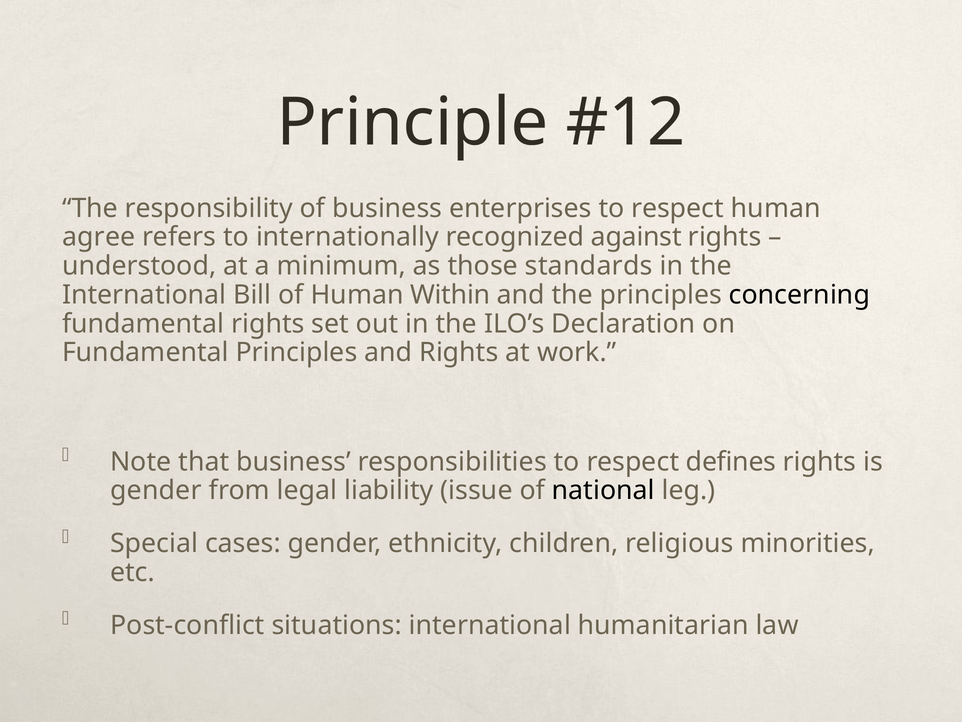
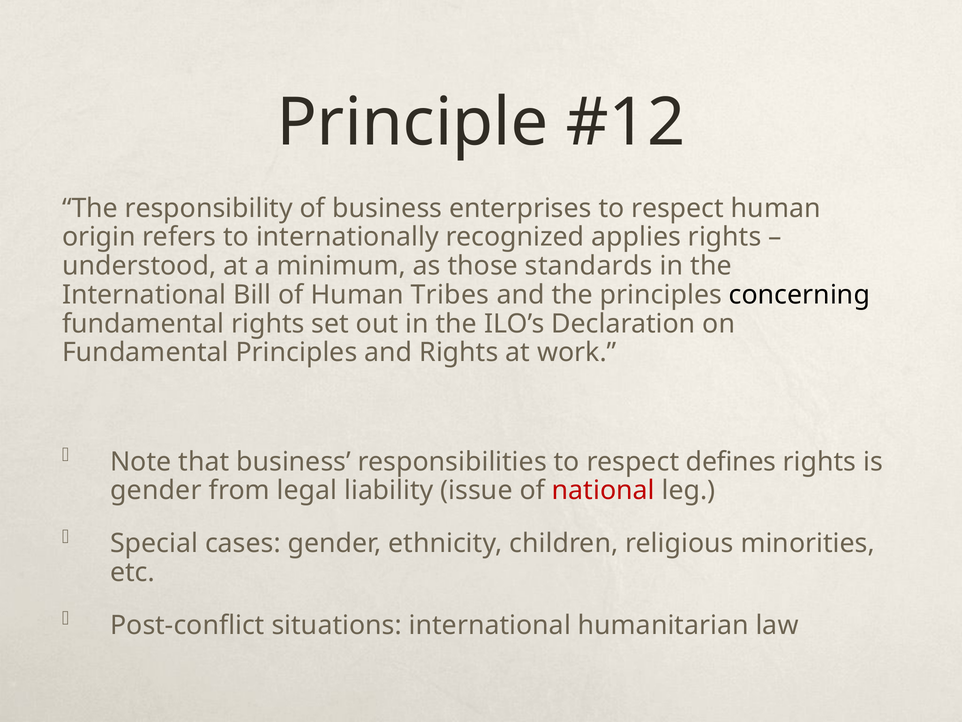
agree: agree -> origin
against: against -> applies
Within: Within -> Tribes
national colour: black -> red
